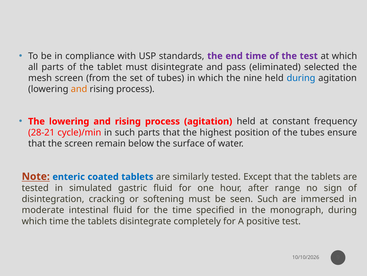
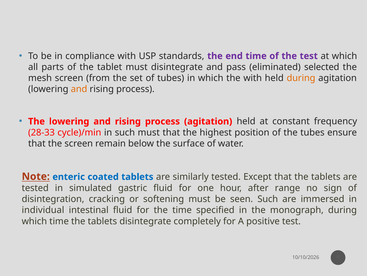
the nine: nine -> with
during at (301, 78) colour: blue -> orange
28-21: 28-21 -> 28-33
such parts: parts -> must
moderate: moderate -> individual
